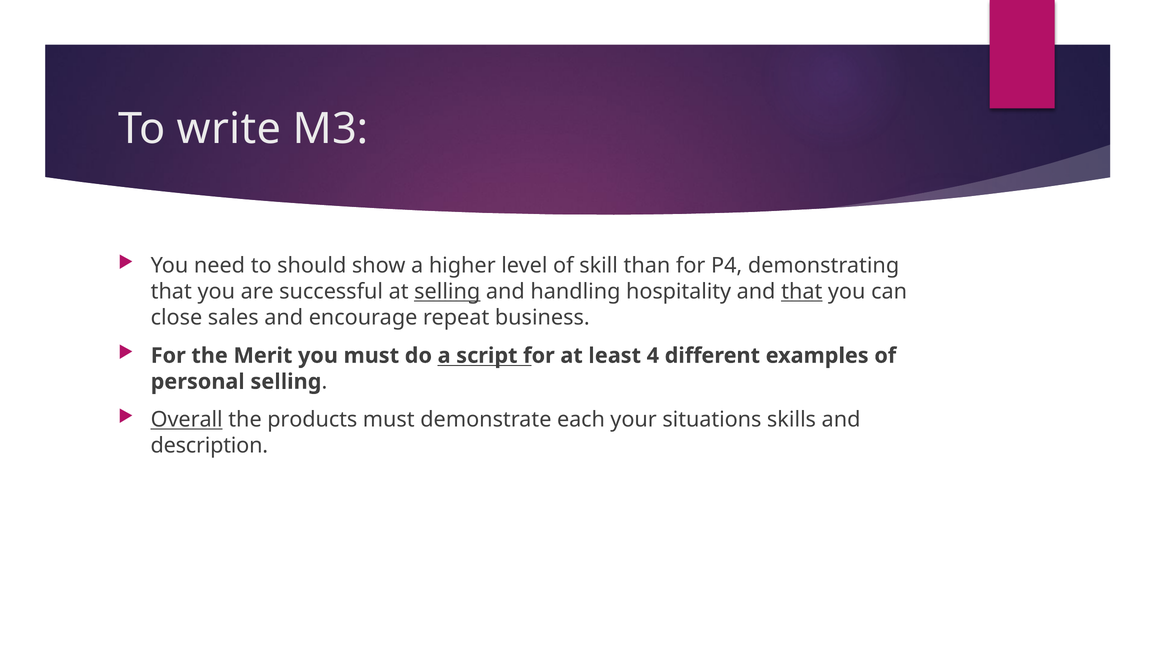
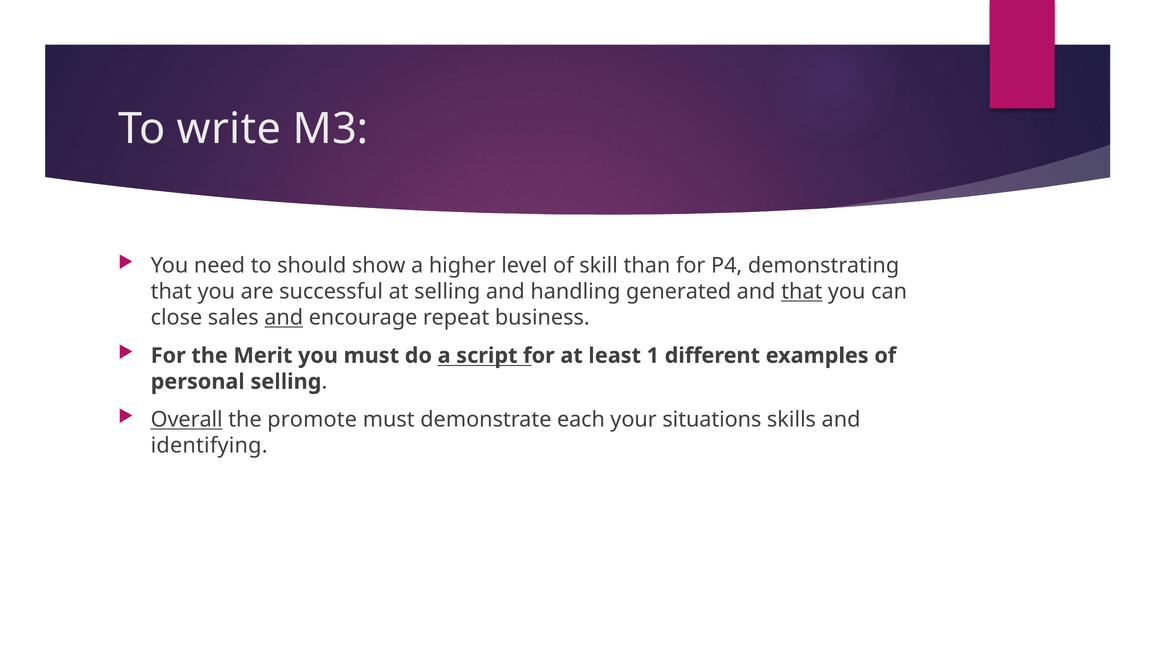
selling at (447, 292) underline: present -> none
hospitality: hospitality -> generated
and at (284, 318) underline: none -> present
4: 4 -> 1
products: products -> promote
description: description -> identifying
